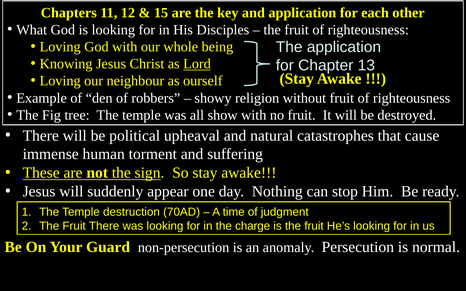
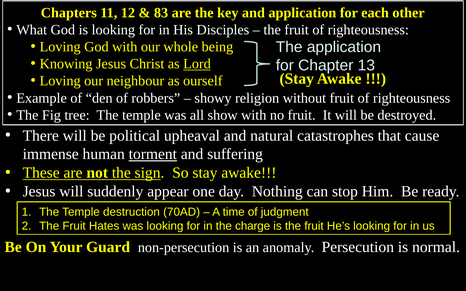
15: 15 -> 83
torment underline: none -> present
Fruit There: There -> Hates
